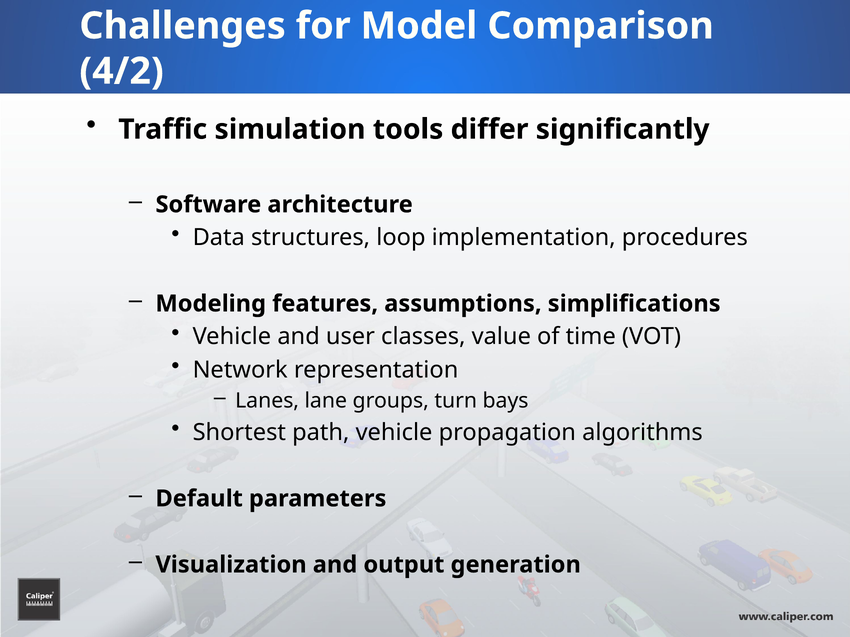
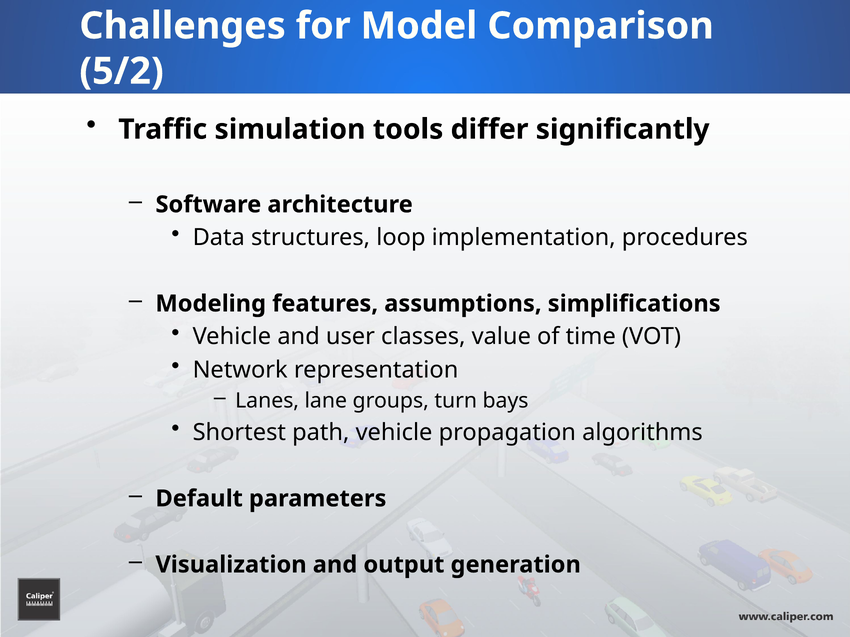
4/2: 4/2 -> 5/2
